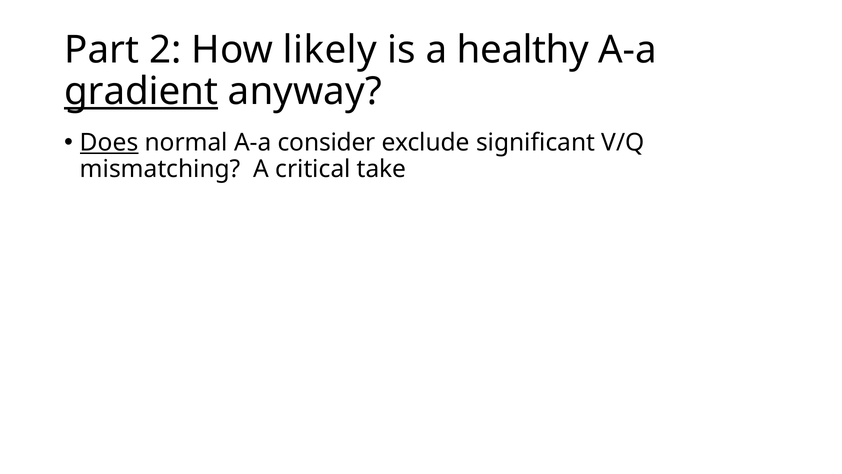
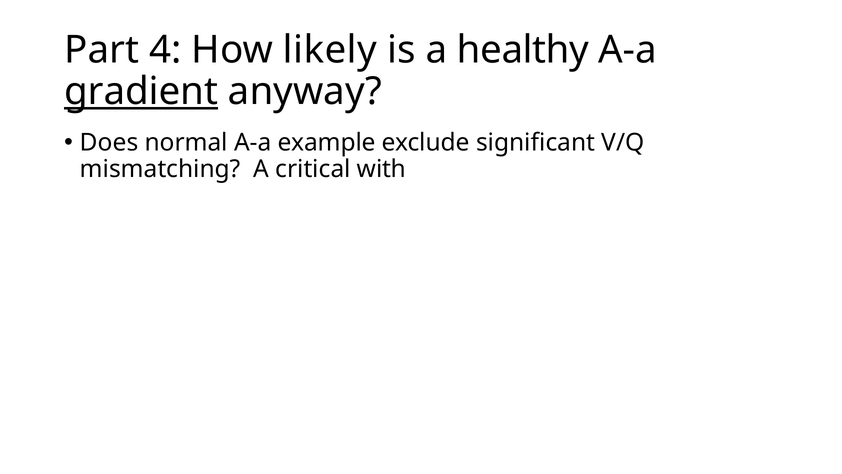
2: 2 -> 4
Does underline: present -> none
consider: consider -> example
take: take -> with
